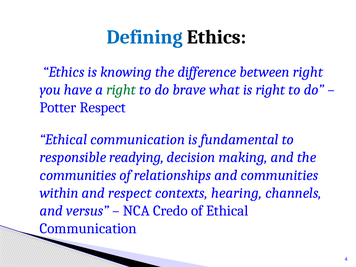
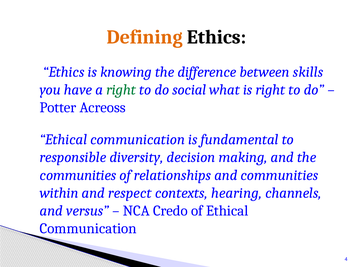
Defining colour: blue -> orange
between right: right -> skills
brave: brave -> social
Potter Respect: Respect -> Acreoss
readying: readying -> diversity
